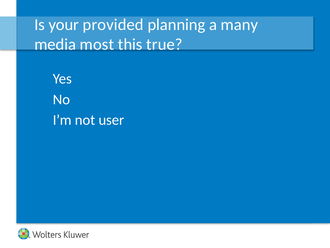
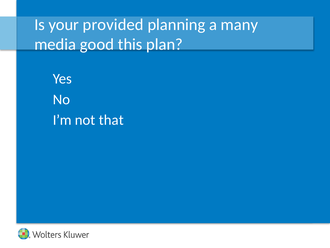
most: most -> good
true: true -> plan
user: user -> that
